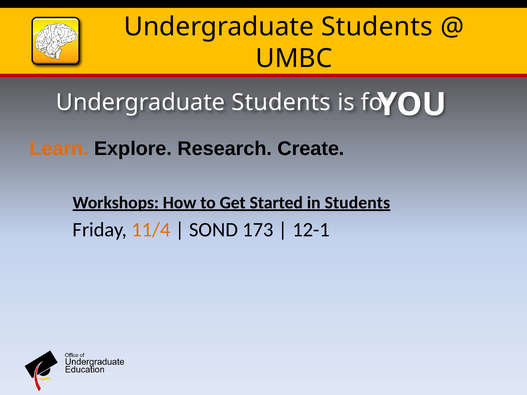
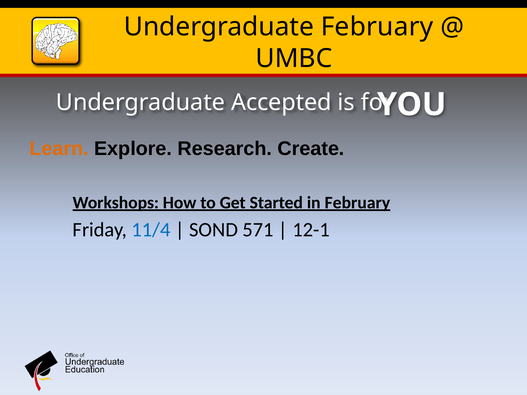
Students at (377, 27): Students -> February
Students at (281, 103): Students -> Accepted
in Students: Students -> February
11/4 colour: orange -> blue
173: 173 -> 571
